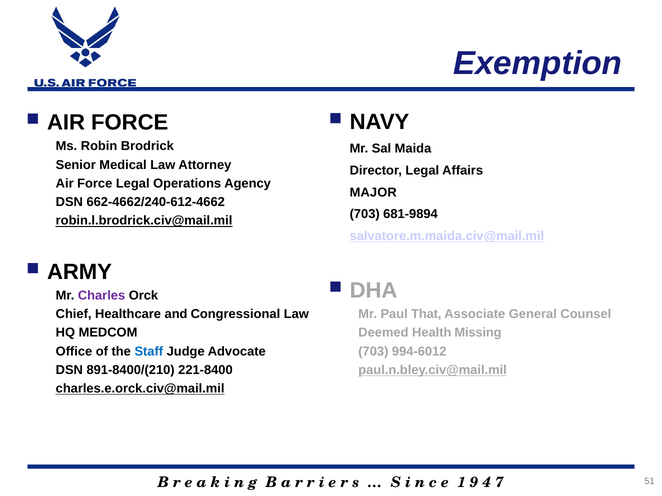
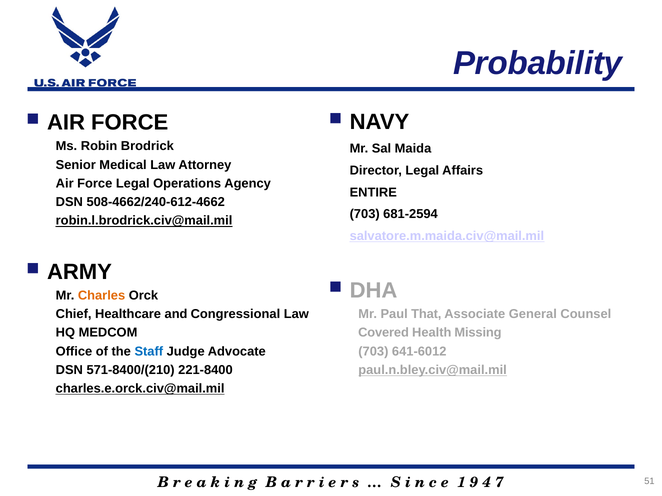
Exemption: Exemption -> Probability
MAJOR: MAJOR -> ENTIRE
662-4662/240-612-4662: 662-4662/240-612-4662 -> 508-4662/240-612-4662
681-9894: 681-9894 -> 681-2594
Charles colour: purple -> orange
Deemed: Deemed -> Covered
994-6012: 994-6012 -> 641-6012
891-8400/(210: 891-8400/(210 -> 571-8400/(210
